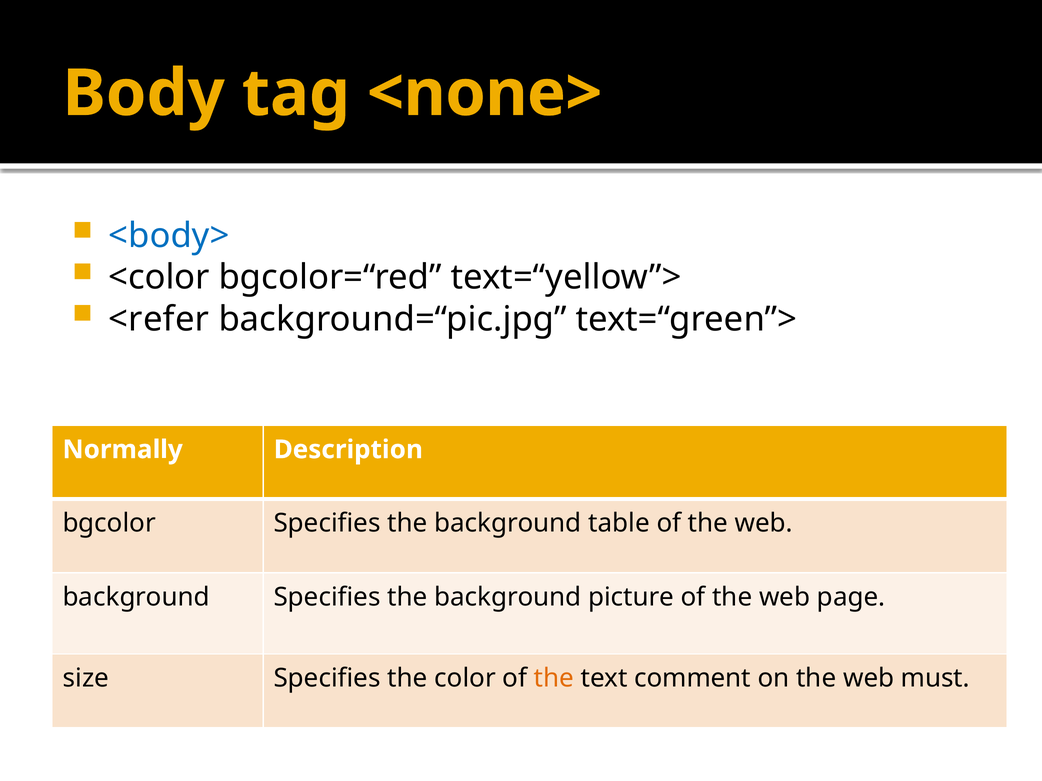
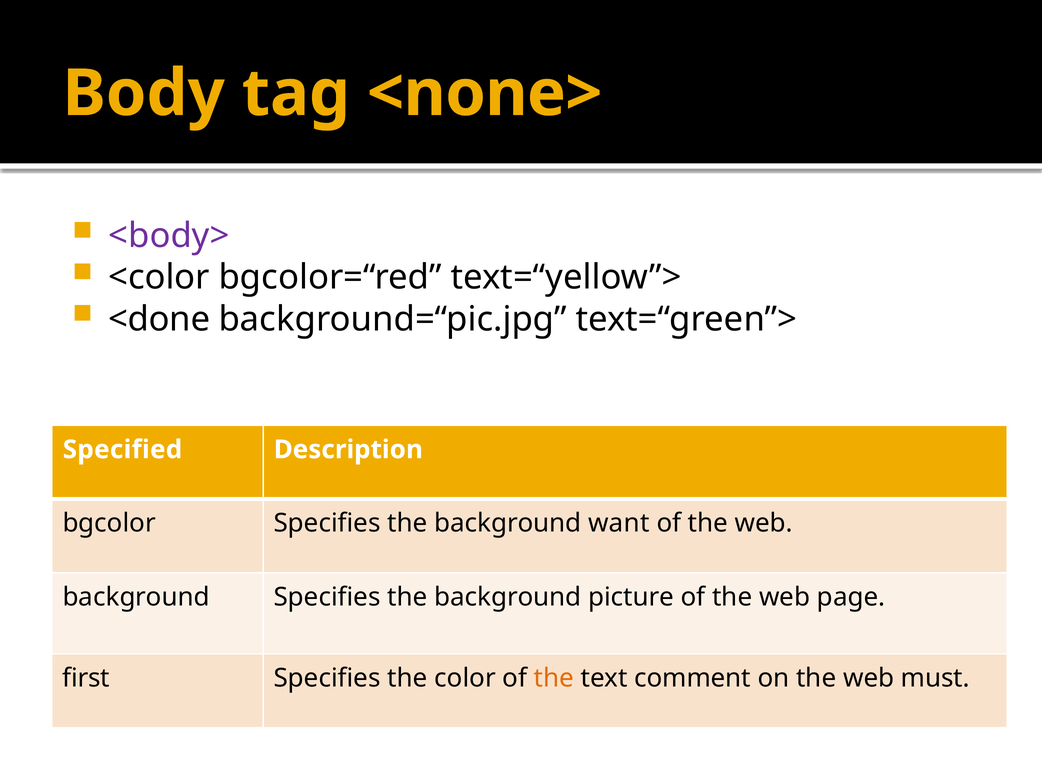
<body> colour: blue -> purple
<refer: <refer -> <done
Normally: Normally -> Specified
table: table -> want
size: size -> first
